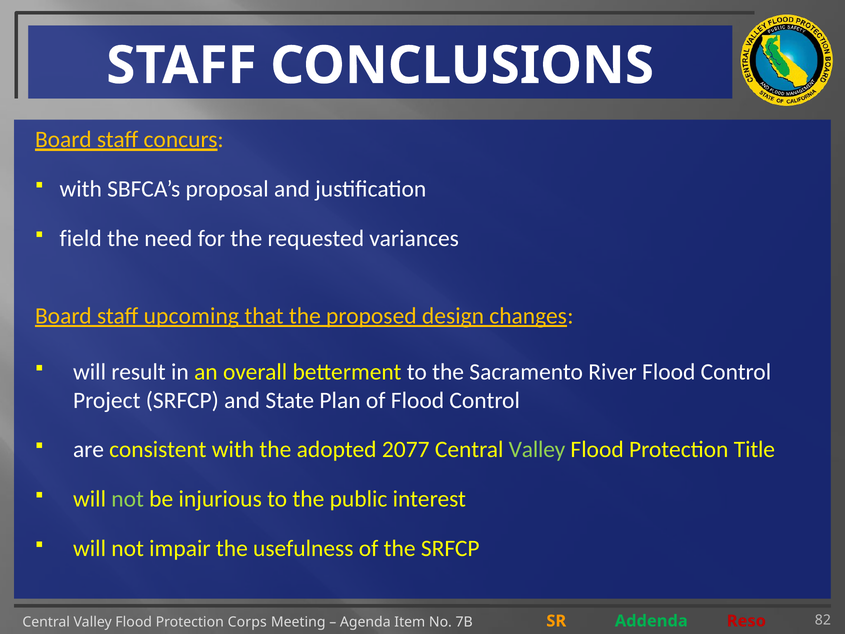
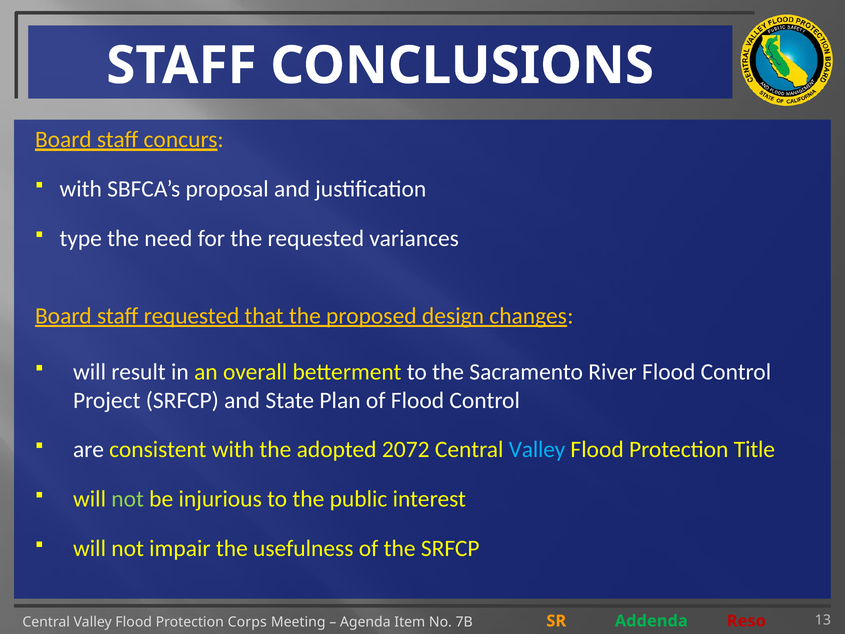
field: field -> type
staff upcoming: upcoming -> requested
2077: 2077 -> 2072
Valley at (537, 450) colour: light green -> light blue
82: 82 -> 13
